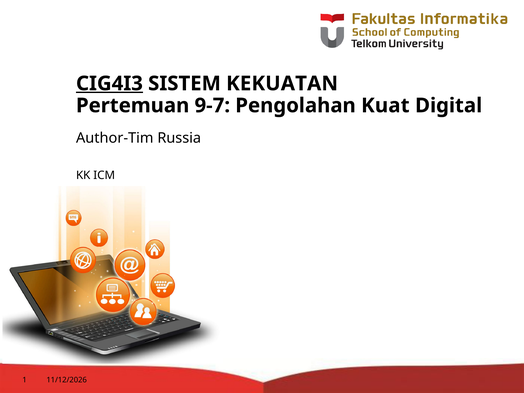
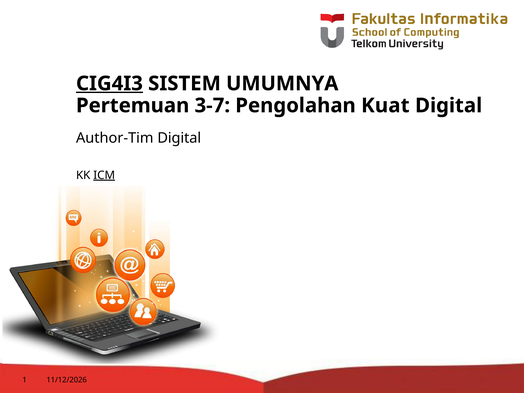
KEKUATAN: KEKUATAN -> UMUMNYA
9-7: 9-7 -> 3-7
Author-Tim Russia: Russia -> Digital
ICM underline: none -> present
